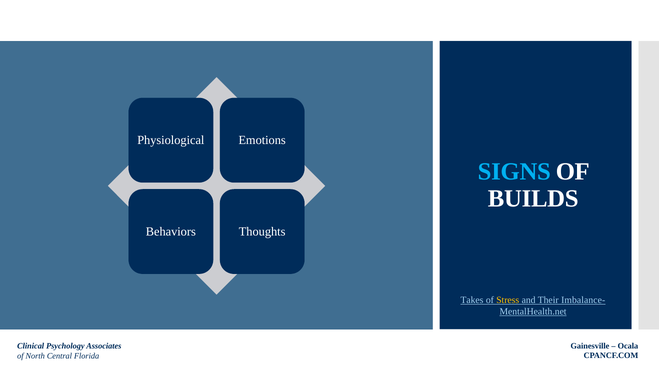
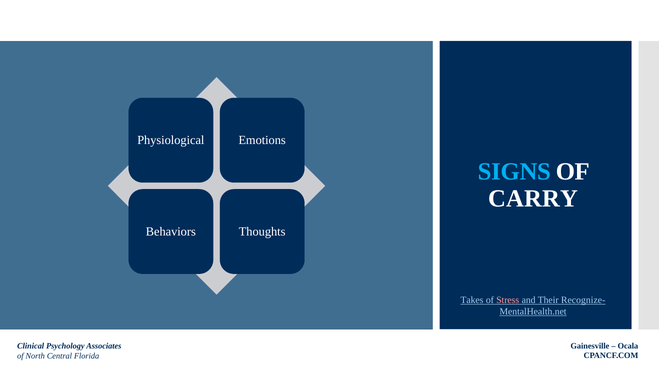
BUILDS: BUILDS -> CARRY
Stress colour: yellow -> pink
Imbalance-: Imbalance- -> Recognize-
